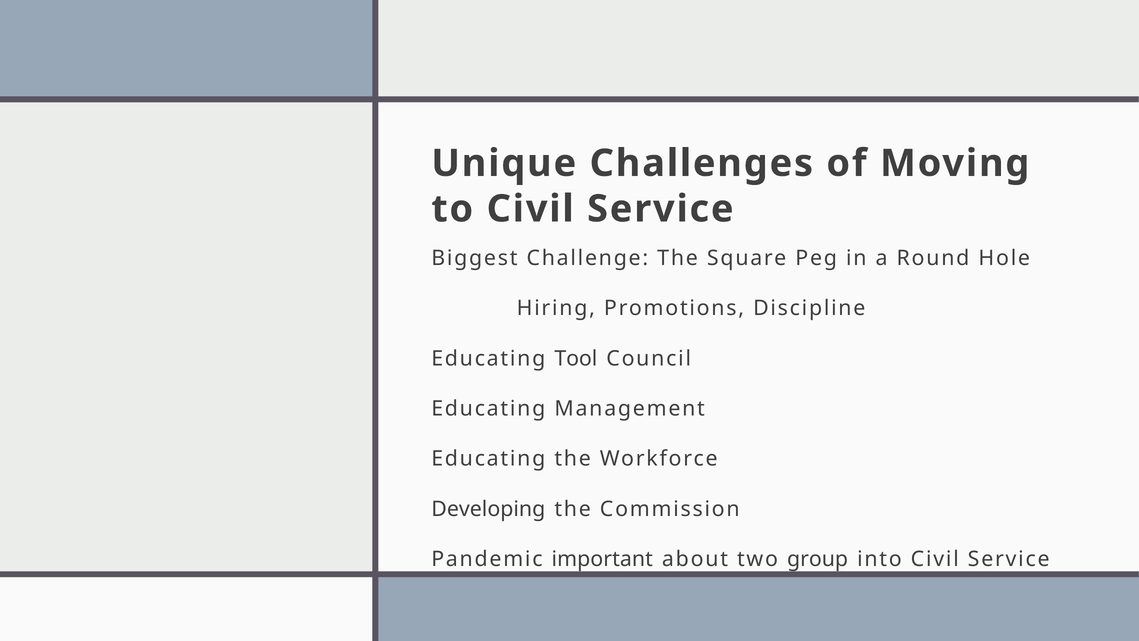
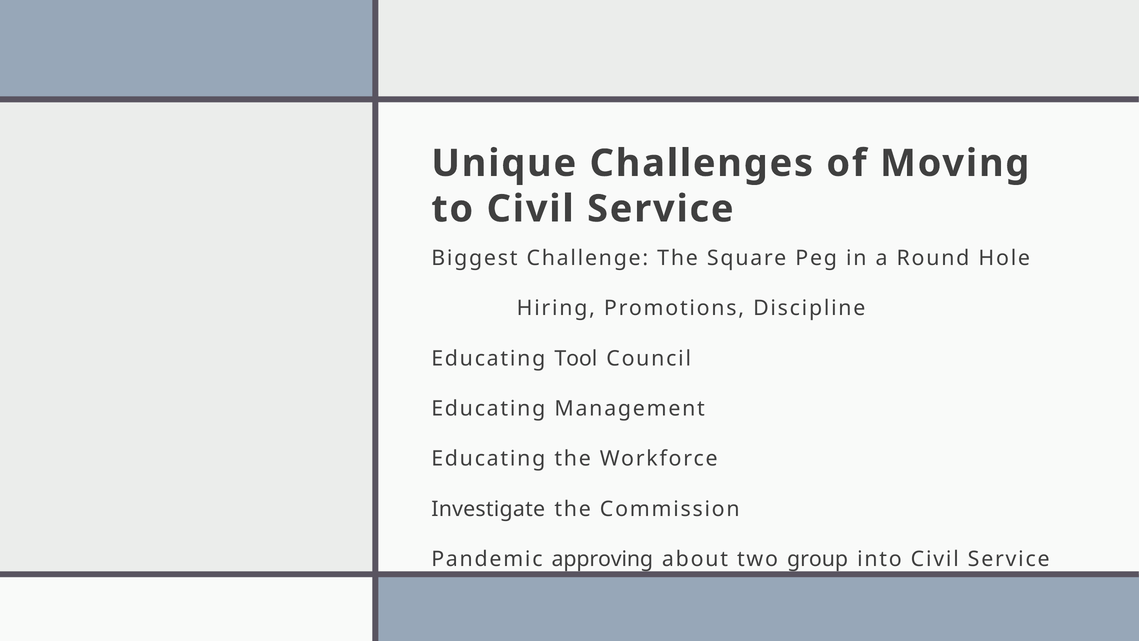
Developing: Developing -> Investigate
important: important -> approving
